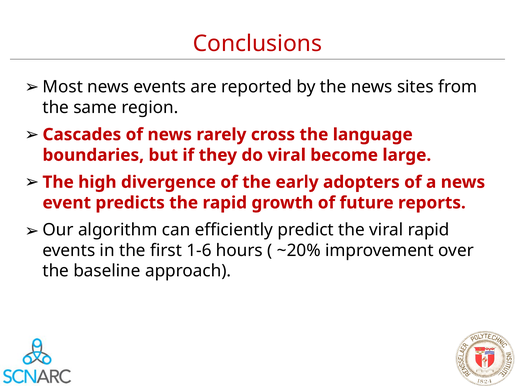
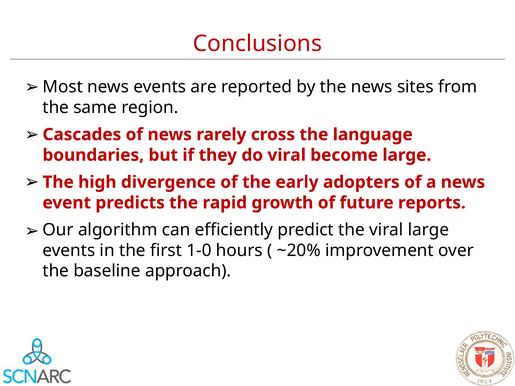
viral rapid: rapid -> large
1-6: 1-6 -> 1-0
